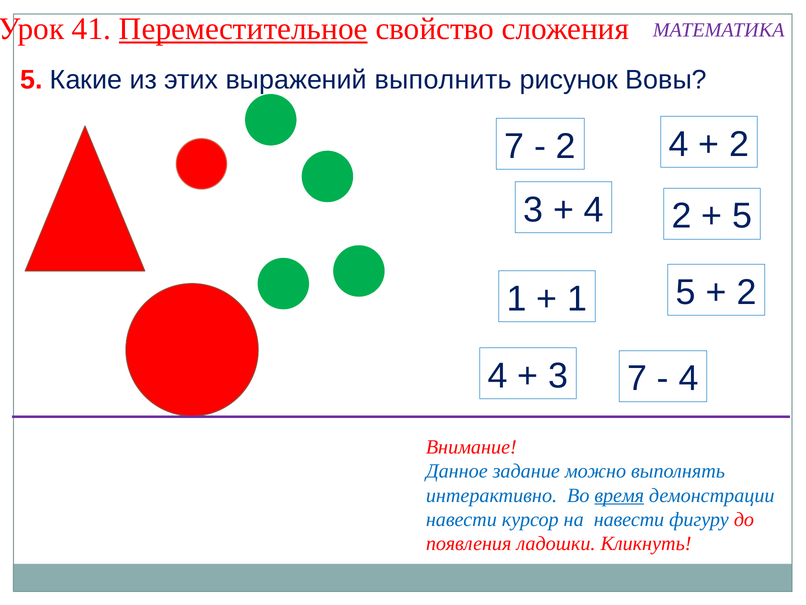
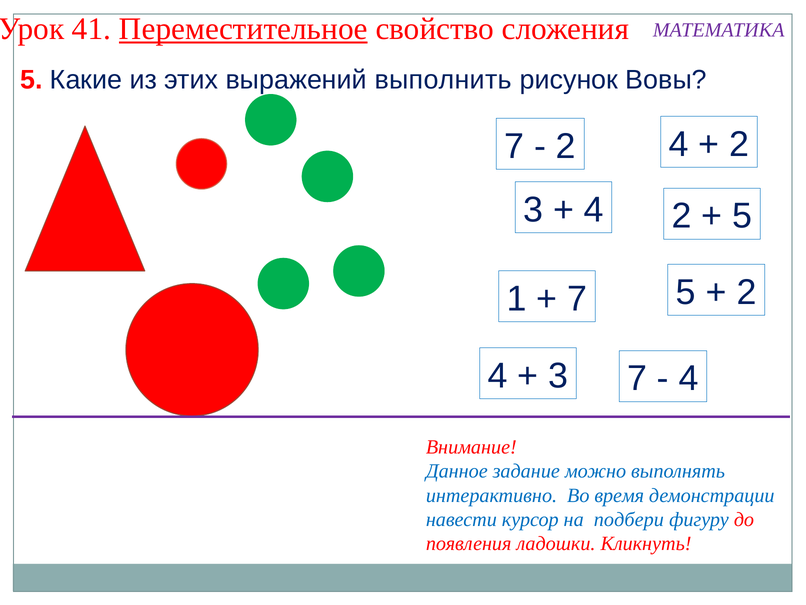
1 at (577, 298): 1 -> 7
время underline: present -> none
на навести: навести -> подбери
